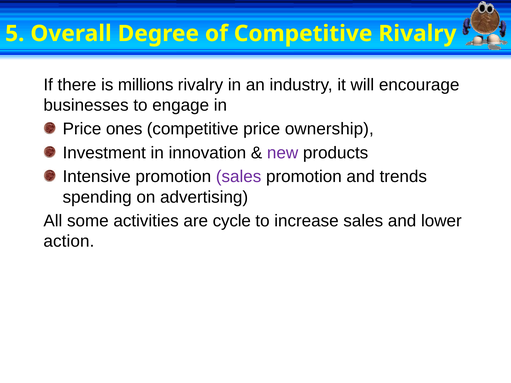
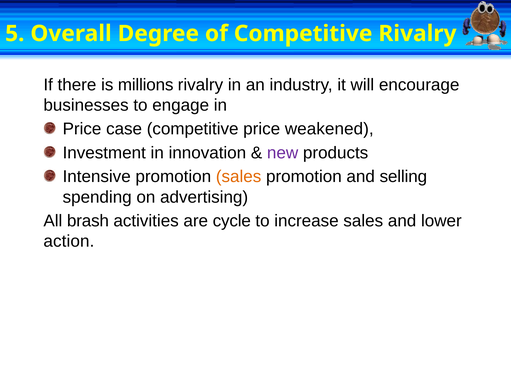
ones: ones -> case
ownership: ownership -> weakened
sales at (239, 177) colour: purple -> orange
trends: trends -> selling
some: some -> brash
